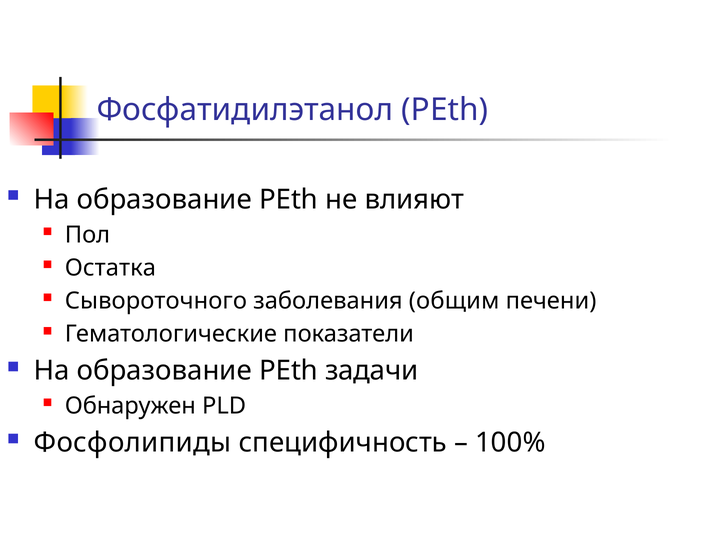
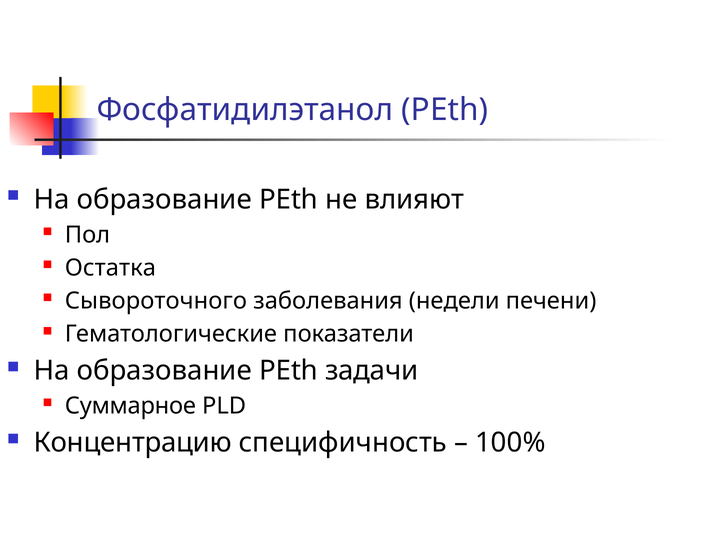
общим: общим -> недели
Обнаружен: Обнаружен -> Суммарное
Фосфолипиды: Фосфолипиды -> Концентрацию
